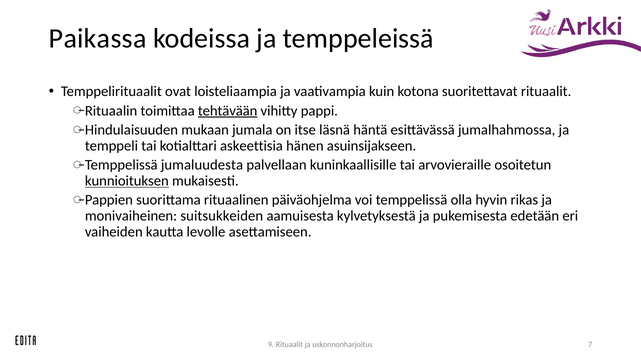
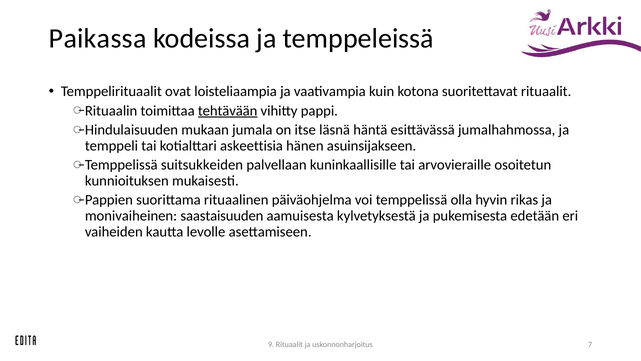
jumaluudesta: jumaluudesta -> suitsukkeiden
kunnioituksen underline: present -> none
suitsukkeiden: suitsukkeiden -> saastaisuuden
